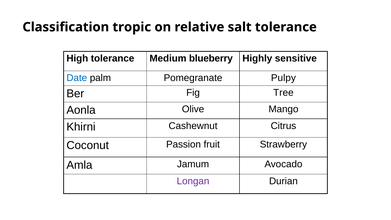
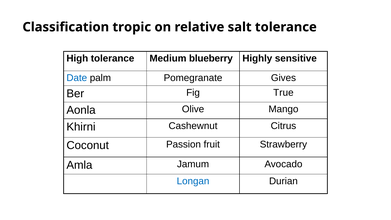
Pulpy: Pulpy -> Gives
Tree: Tree -> True
Longan colour: purple -> blue
